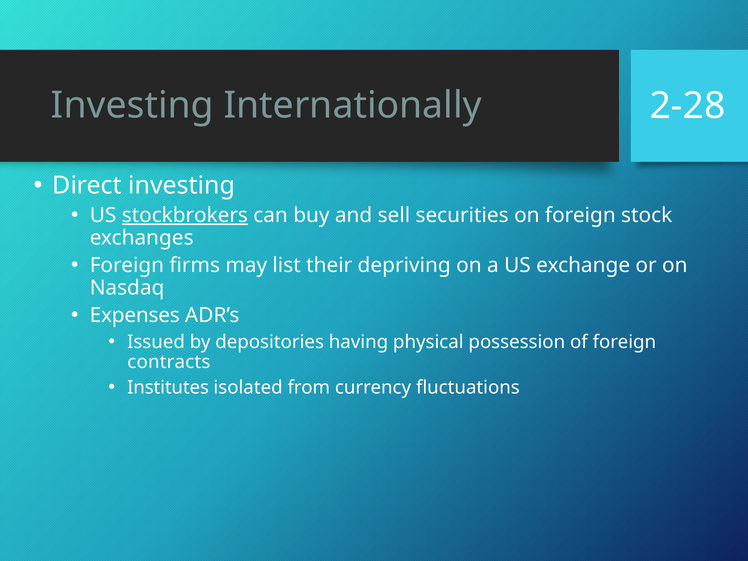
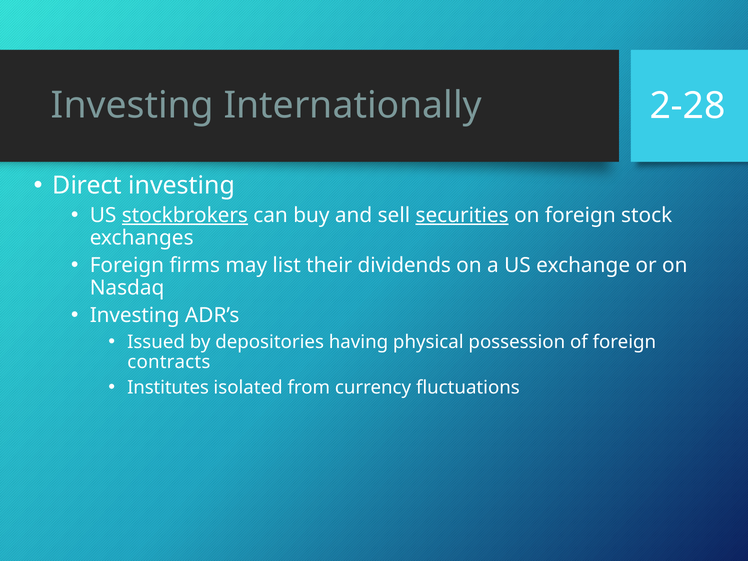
securities underline: none -> present
depriving: depriving -> dividends
Expenses at (135, 315): Expenses -> Investing
